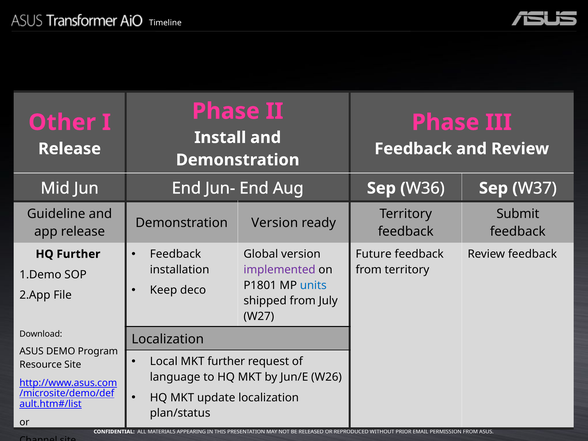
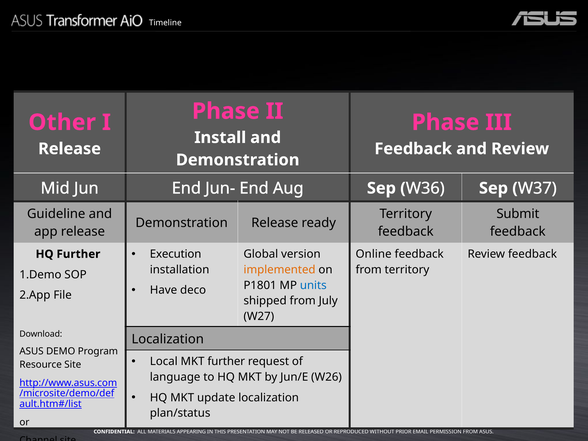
Demonstration Version: Version -> Release
Feedback at (175, 254): Feedback -> Execution
Future: Future -> Online
implemented colour: purple -> orange
Keep: Keep -> Have
